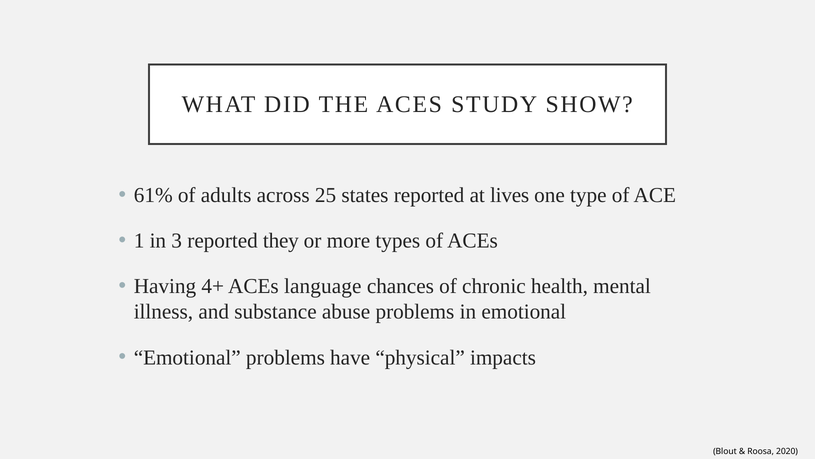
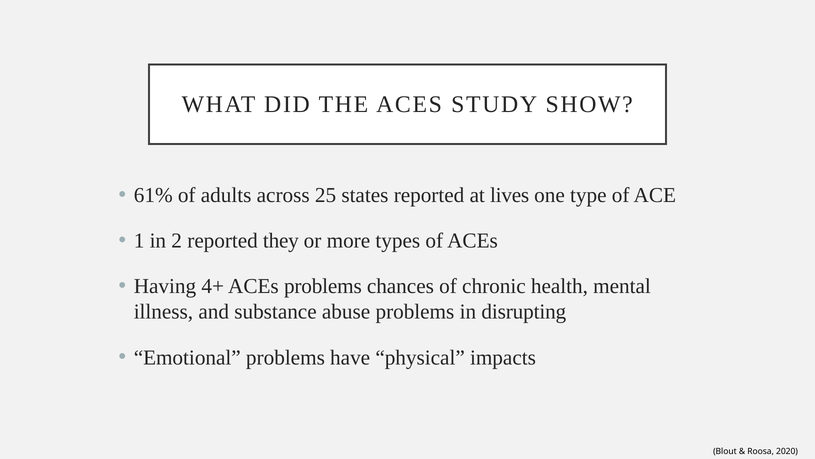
3: 3 -> 2
ACEs language: language -> problems
in emotional: emotional -> disrupting
